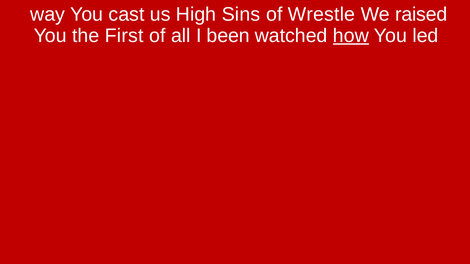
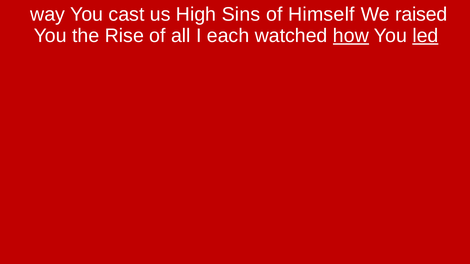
Wrestle: Wrestle -> Himself
First: First -> Rise
been: been -> each
led underline: none -> present
